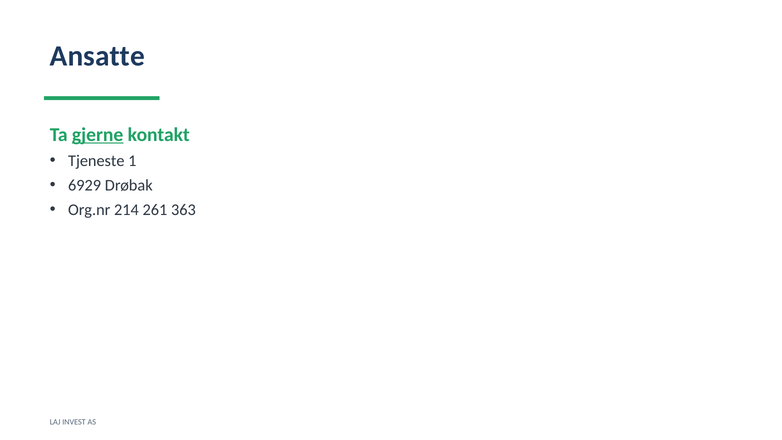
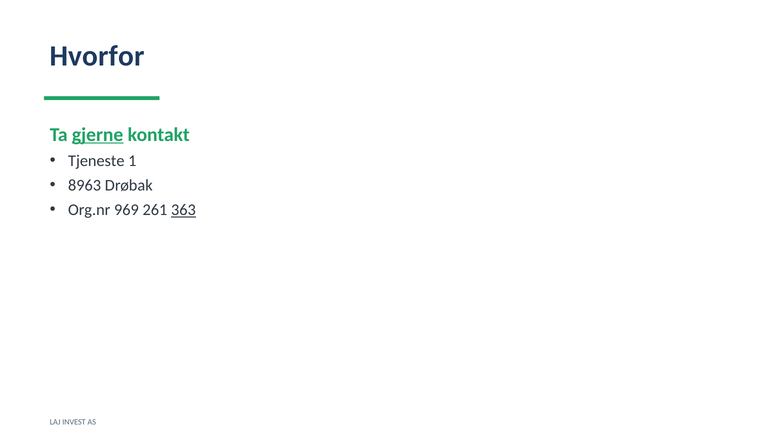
Ansatte: Ansatte -> Hvorfor
6929: 6929 -> 8963
214: 214 -> 969
363 underline: none -> present
